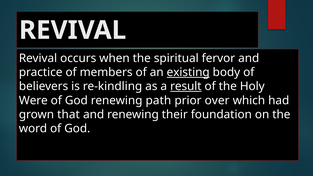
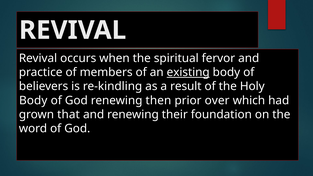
result underline: present -> none
Were at (33, 100): Were -> Body
path: path -> then
